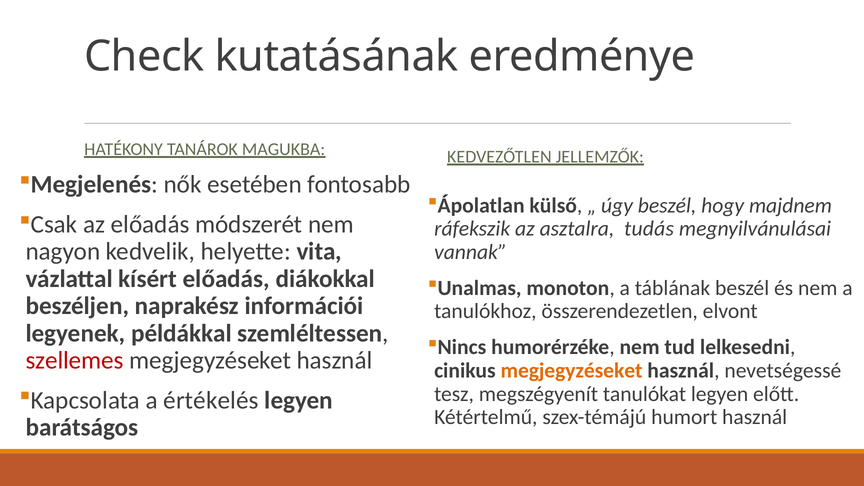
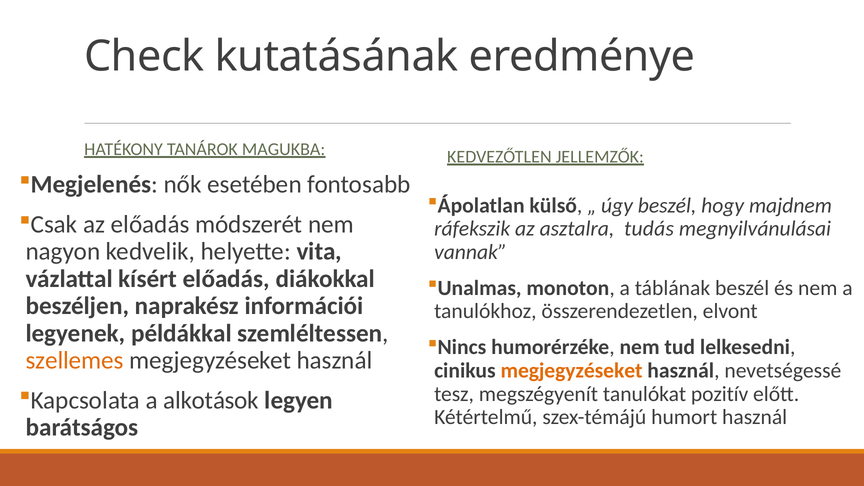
szellemes colour: red -> orange
tanulókat legyen: legyen -> pozitív
értékelés: értékelés -> alkotások
